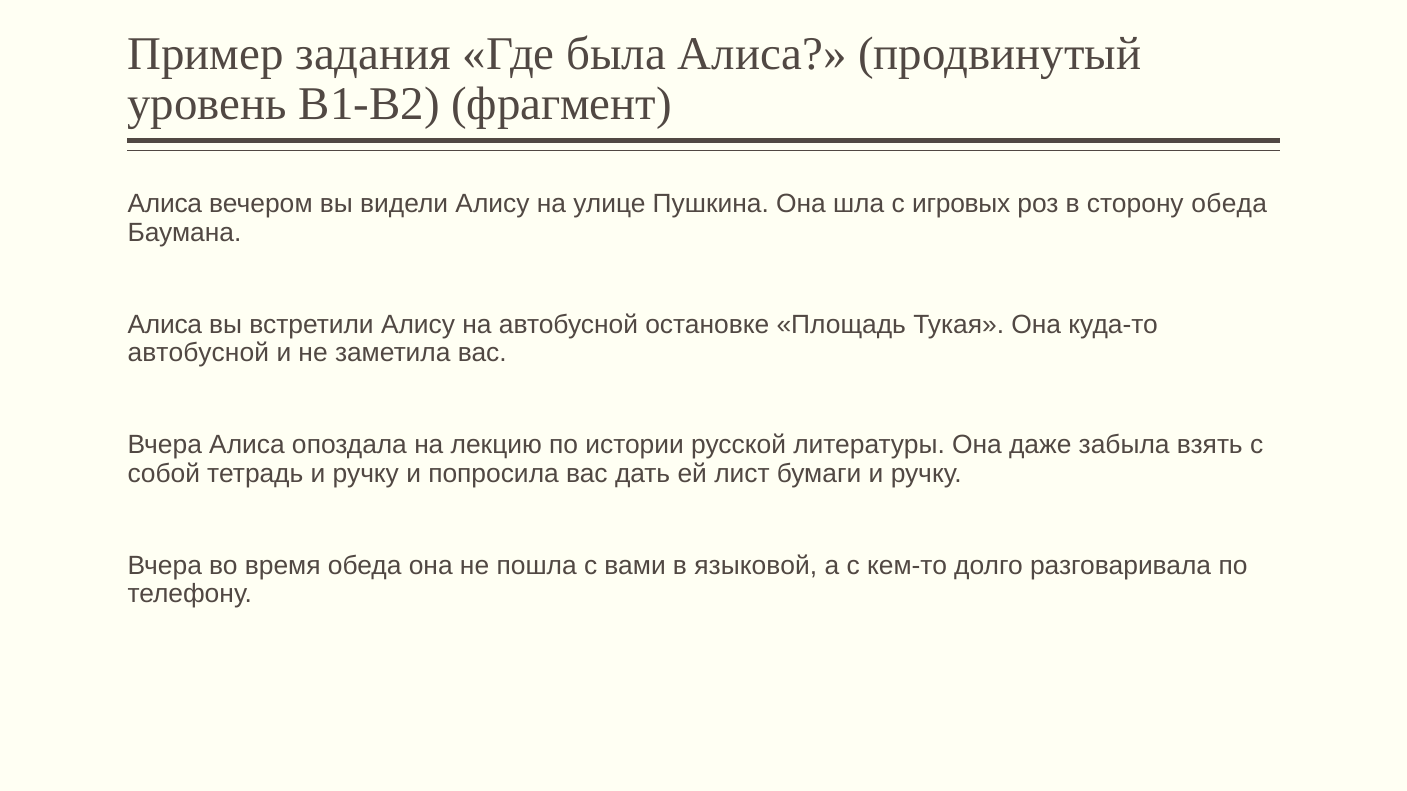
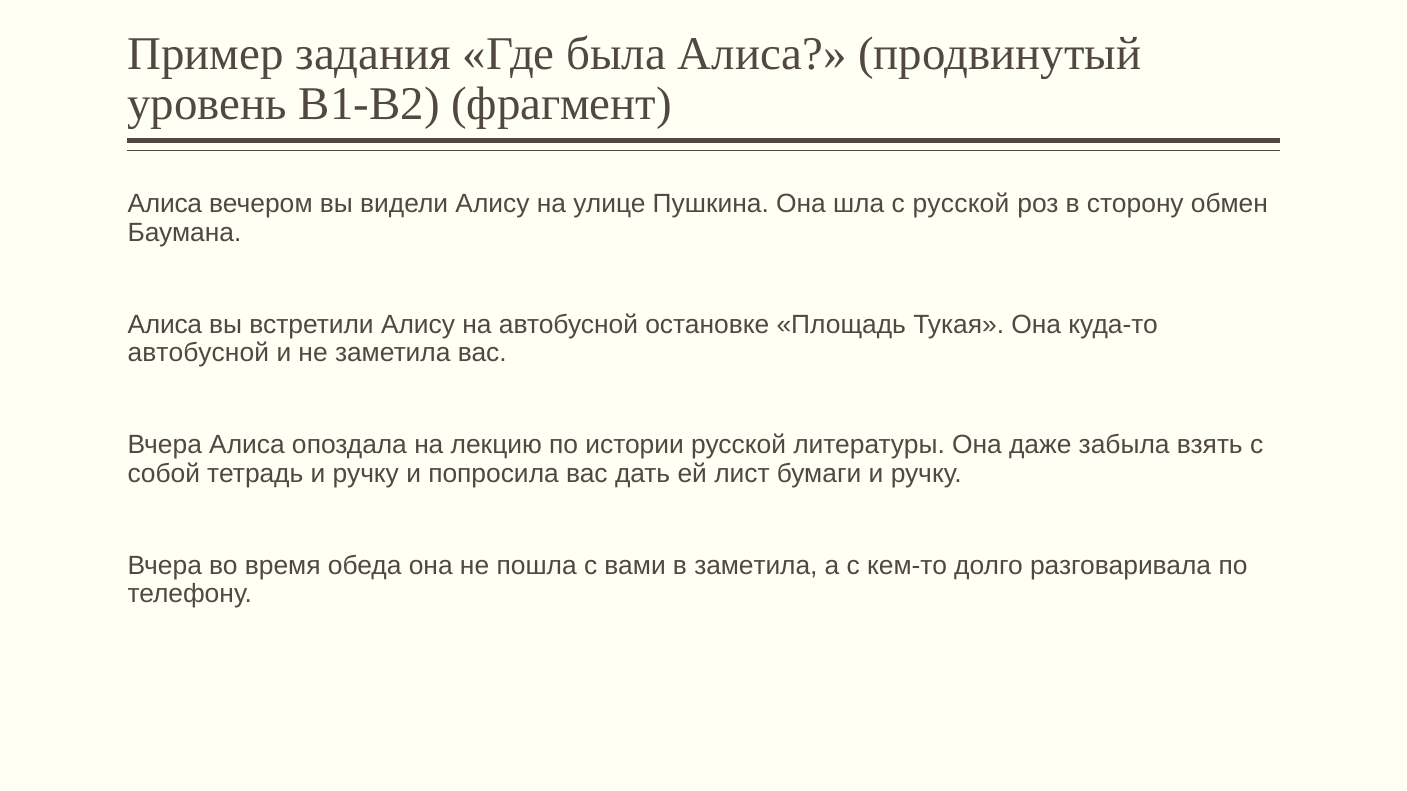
с игровых: игровых -> русской
сторону обеда: обеда -> обмен
в языковой: языковой -> заметила
